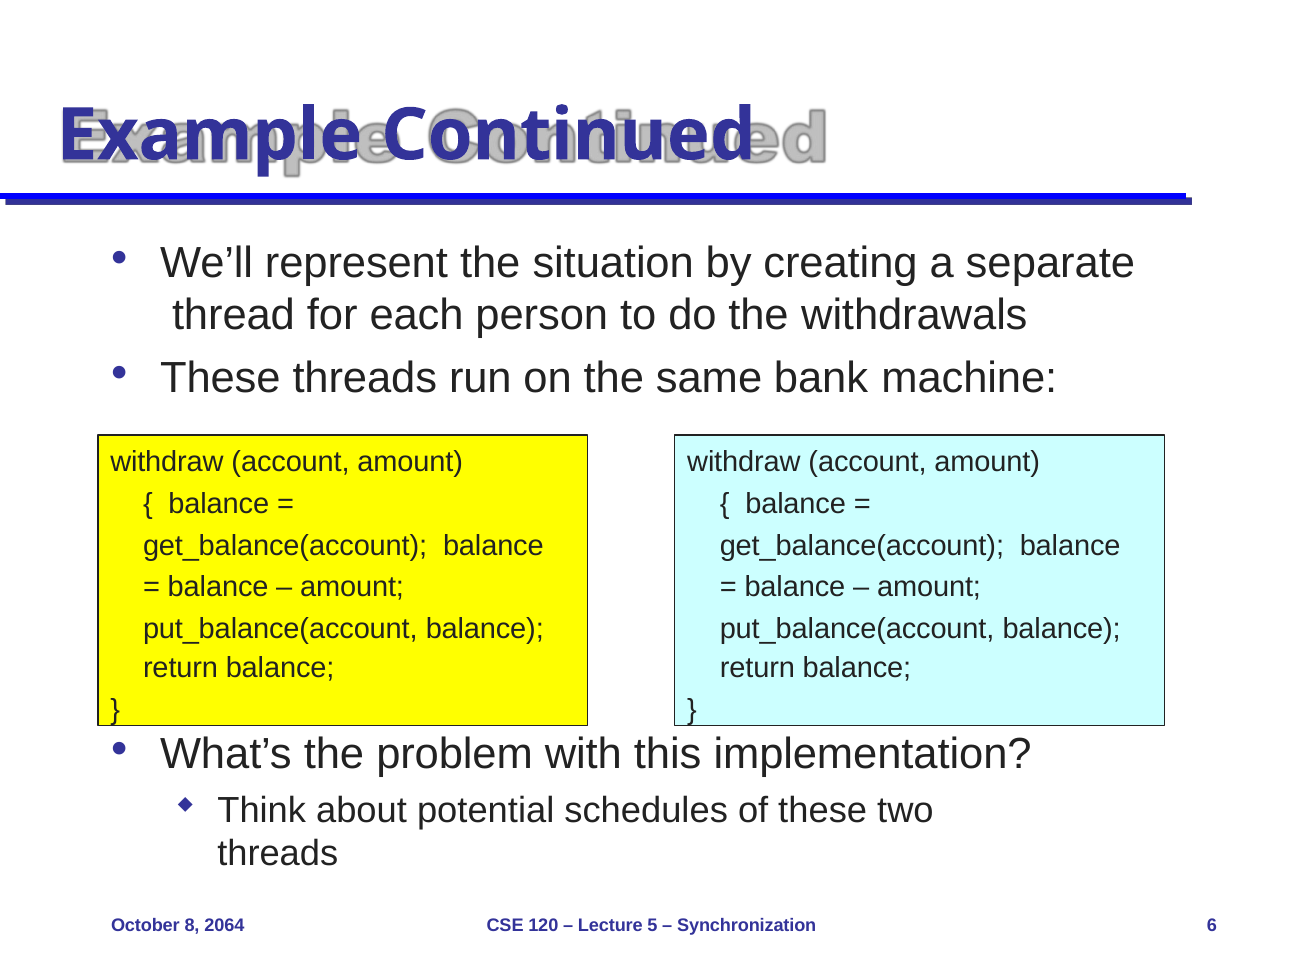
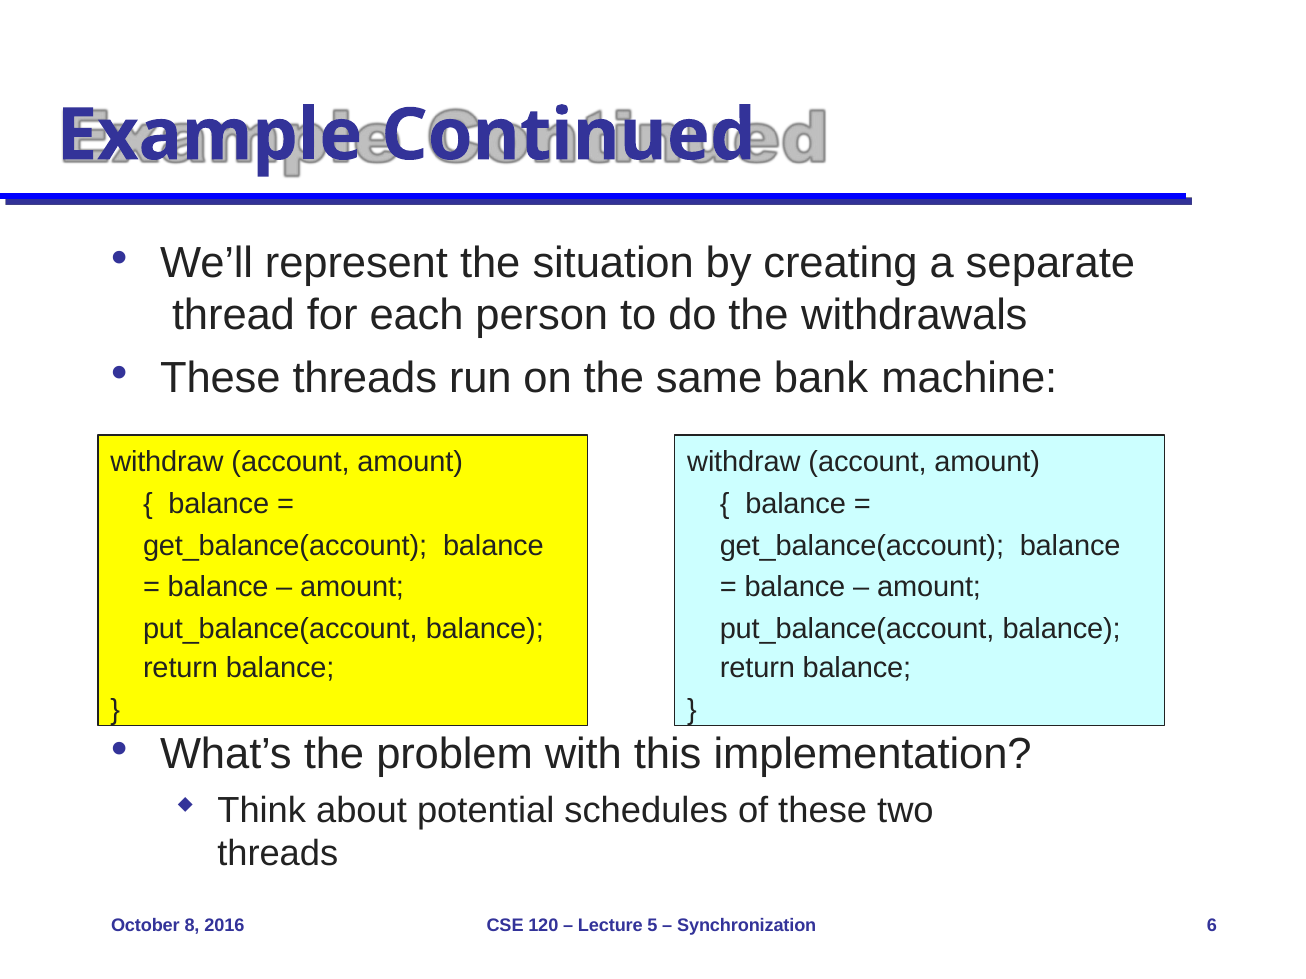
2064: 2064 -> 2016
